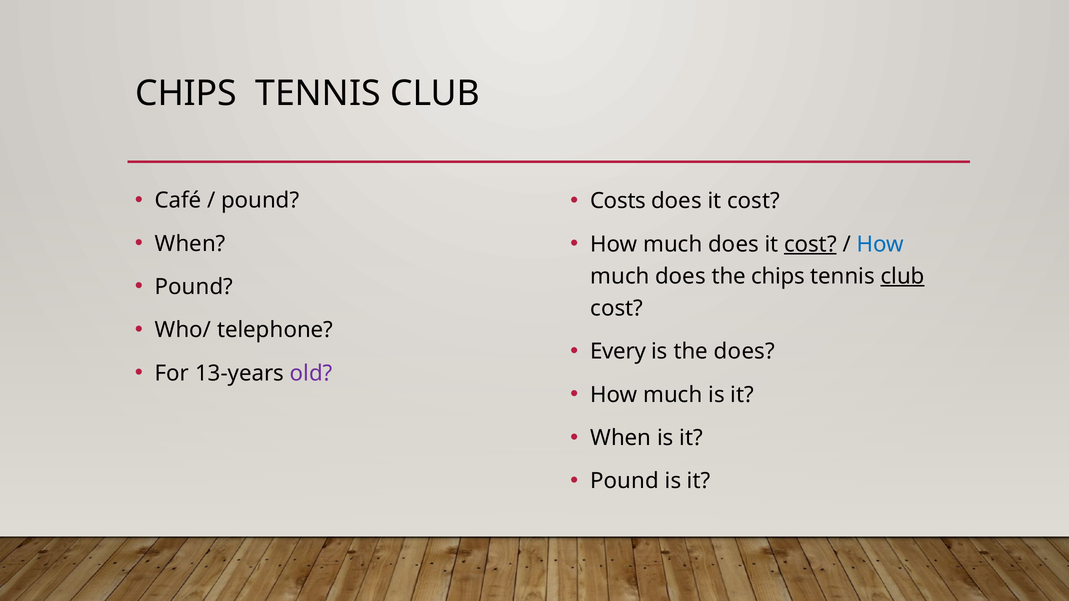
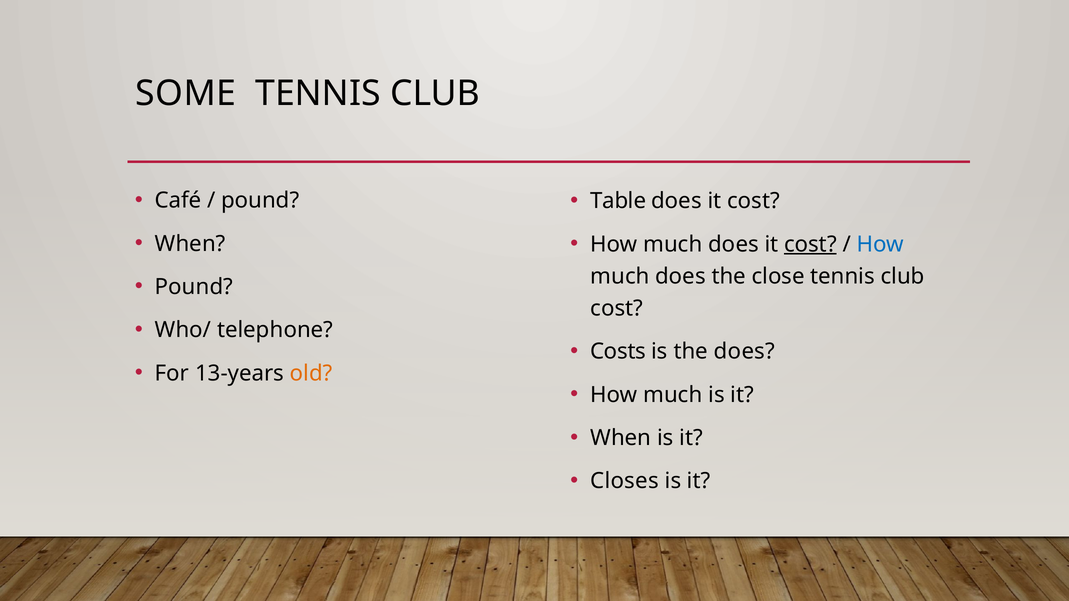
CHIPS at (186, 94): CHIPS -> SOME
Costs: Costs -> Table
the chips: chips -> close
club at (903, 276) underline: present -> none
Every: Every -> Costs
old colour: purple -> orange
Pound at (625, 481): Pound -> Closes
